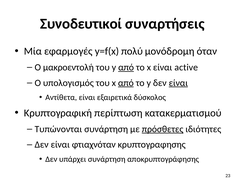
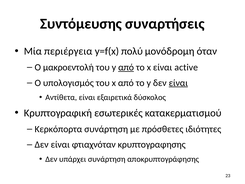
Συνοδευτικοί: Συνοδευτικοί -> Συντόμευσης
εφαρμογές: εφαρμογές -> περιέργεια
από at (126, 83) underline: present -> none
περίπτωση: περίπτωση -> εσωτερικές
Τυπώνονται: Τυπώνονται -> Κερκόπορτα
πρόσθετες underline: present -> none
